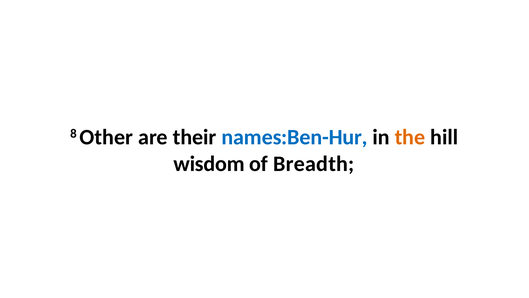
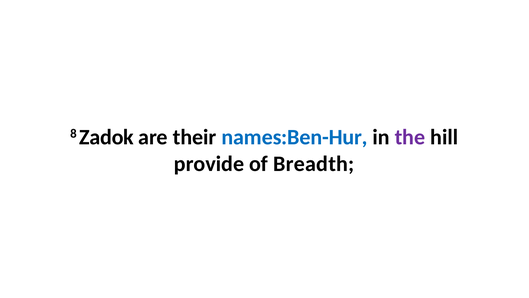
Other: Other -> Zadok
the colour: orange -> purple
wisdom: wisdom -> provide
